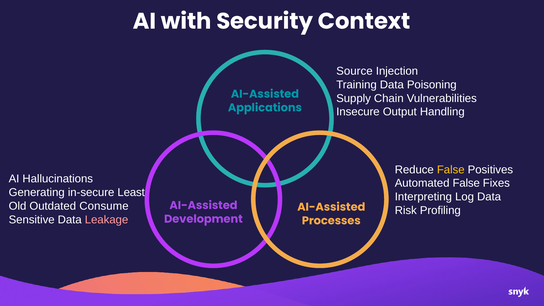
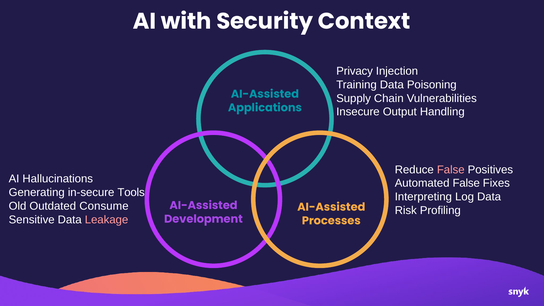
Source: Source -> Privacy
False at (451, 170) colour: yellow -> pink
Least: Least -> Tools
